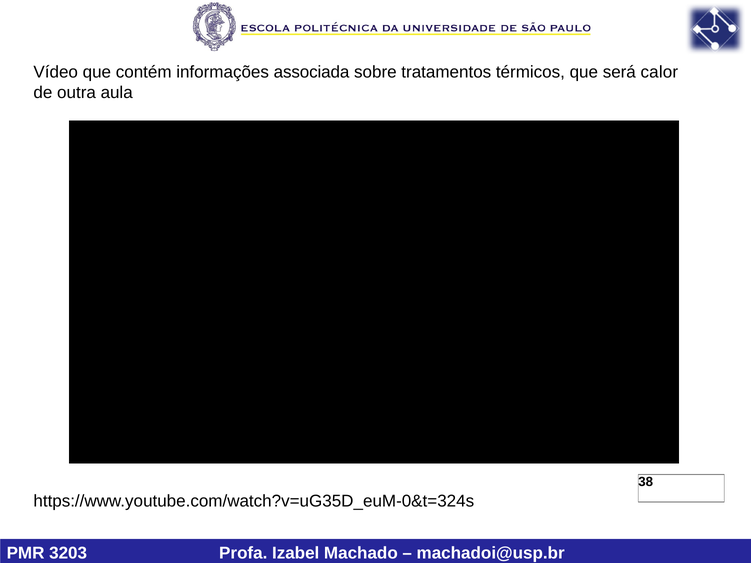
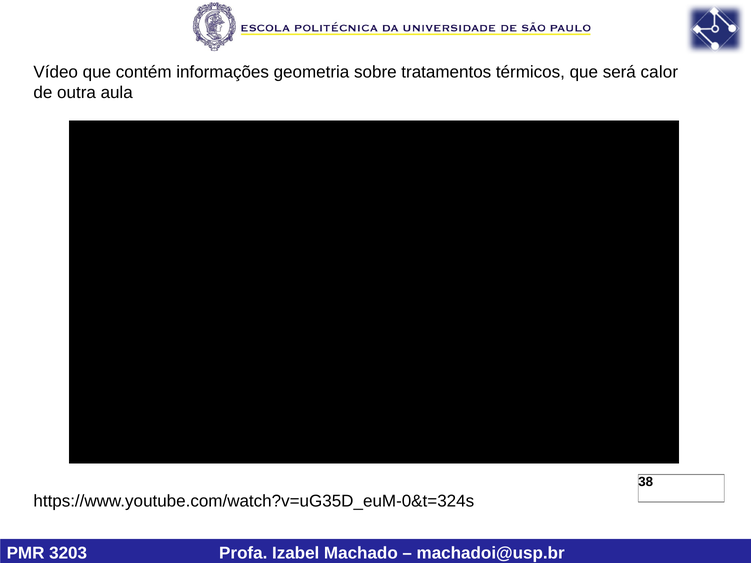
associada: associada -> geometria
